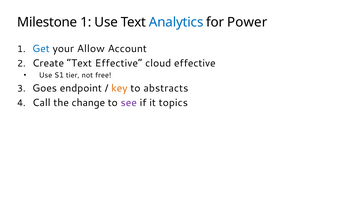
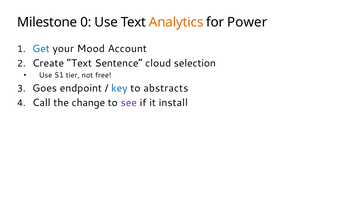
Milestone 1: 1 -> 0
Analytics colour: blue -> orange
Allow: Allow -> Mood
Text Effective: Effective -> Sentence
cloud effective: effective -> selection
key colour: orange -> blue
topics: topics -> install
